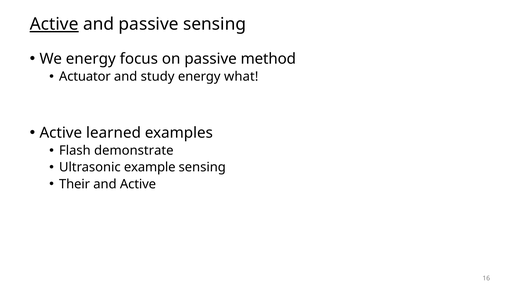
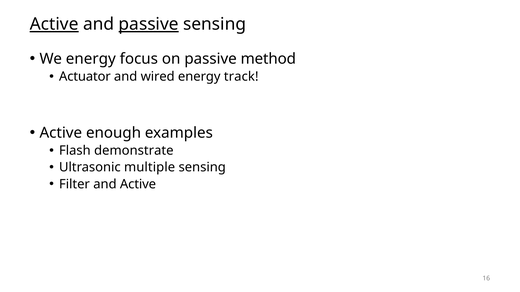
passive at (149, 24) underline: none -> present
study: study -> wired
what: what -> track
learned: learned -> enough
example: example -> multiple
Their: Their -> Filter
